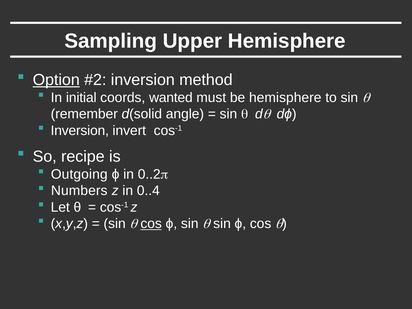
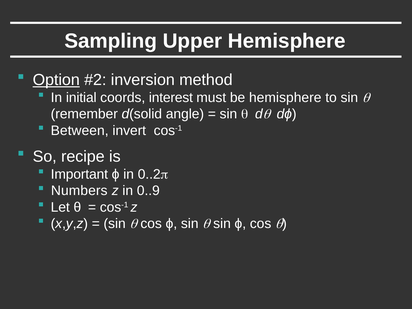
wanted: wanted -> interest
Inversion at (80, 131): Inversion -> Between
Outgoing: Outgoing -> Important
0..4: 0..4 -> 0..9
cos at (151, 224) underline: present -> none
